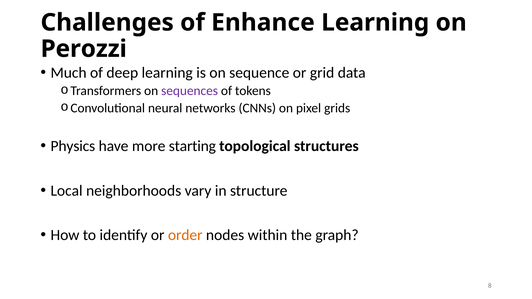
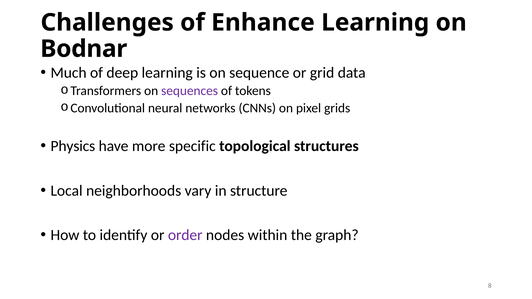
Perozzi: Perozzi -> Bodnar
starting: starting -> specific
order colour: orange -> purple
